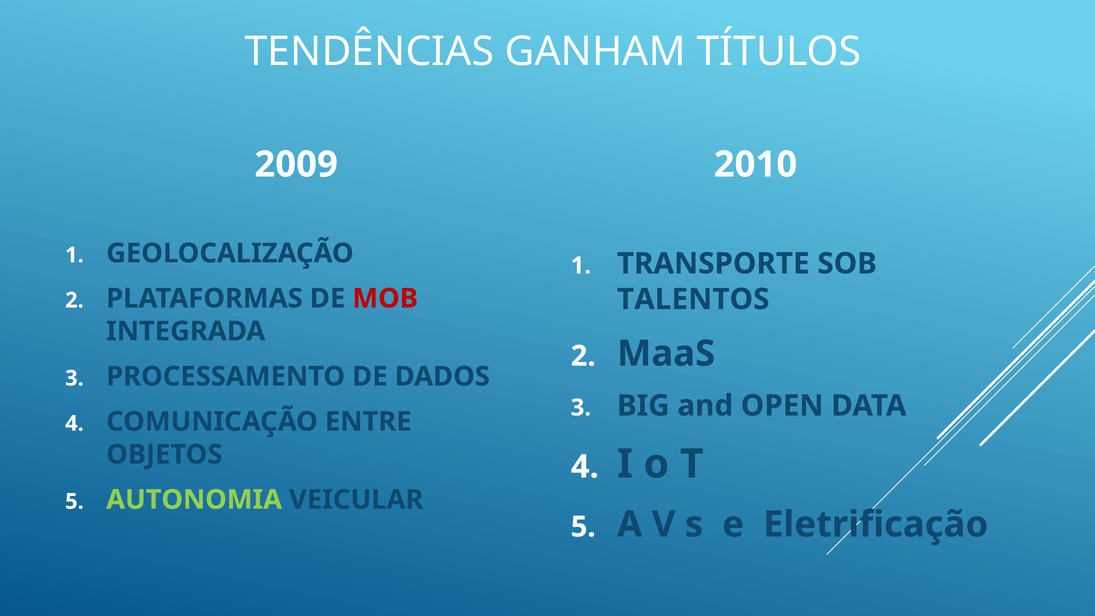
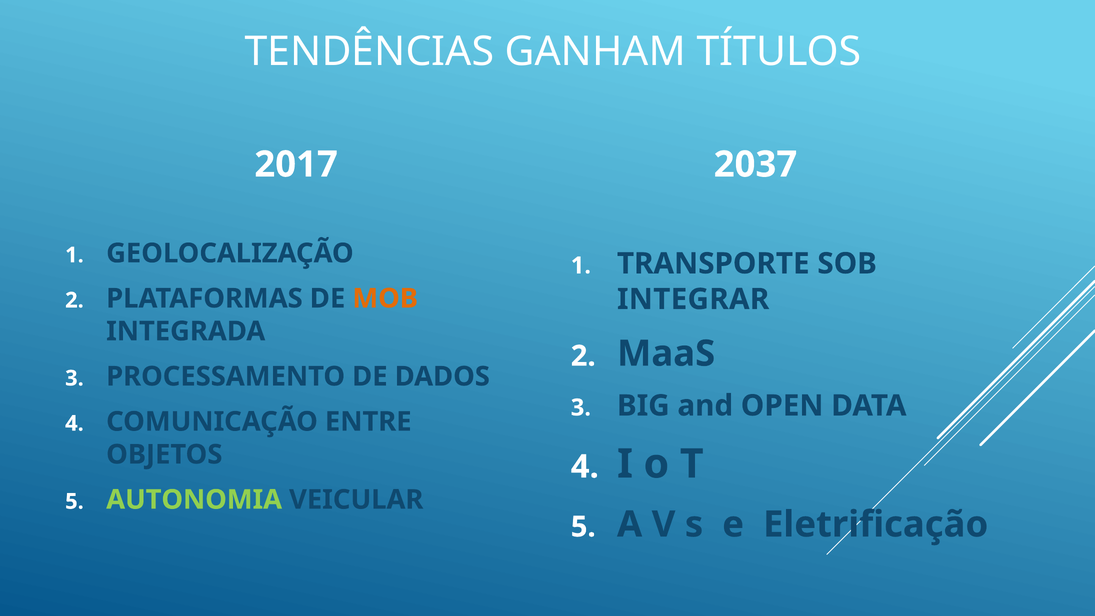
2009: 2009 -> 2017
2010: 2010 -> 2037
TALENTOS: TALENTOS -> INTEGRAR
MOB colour: red -> orange
